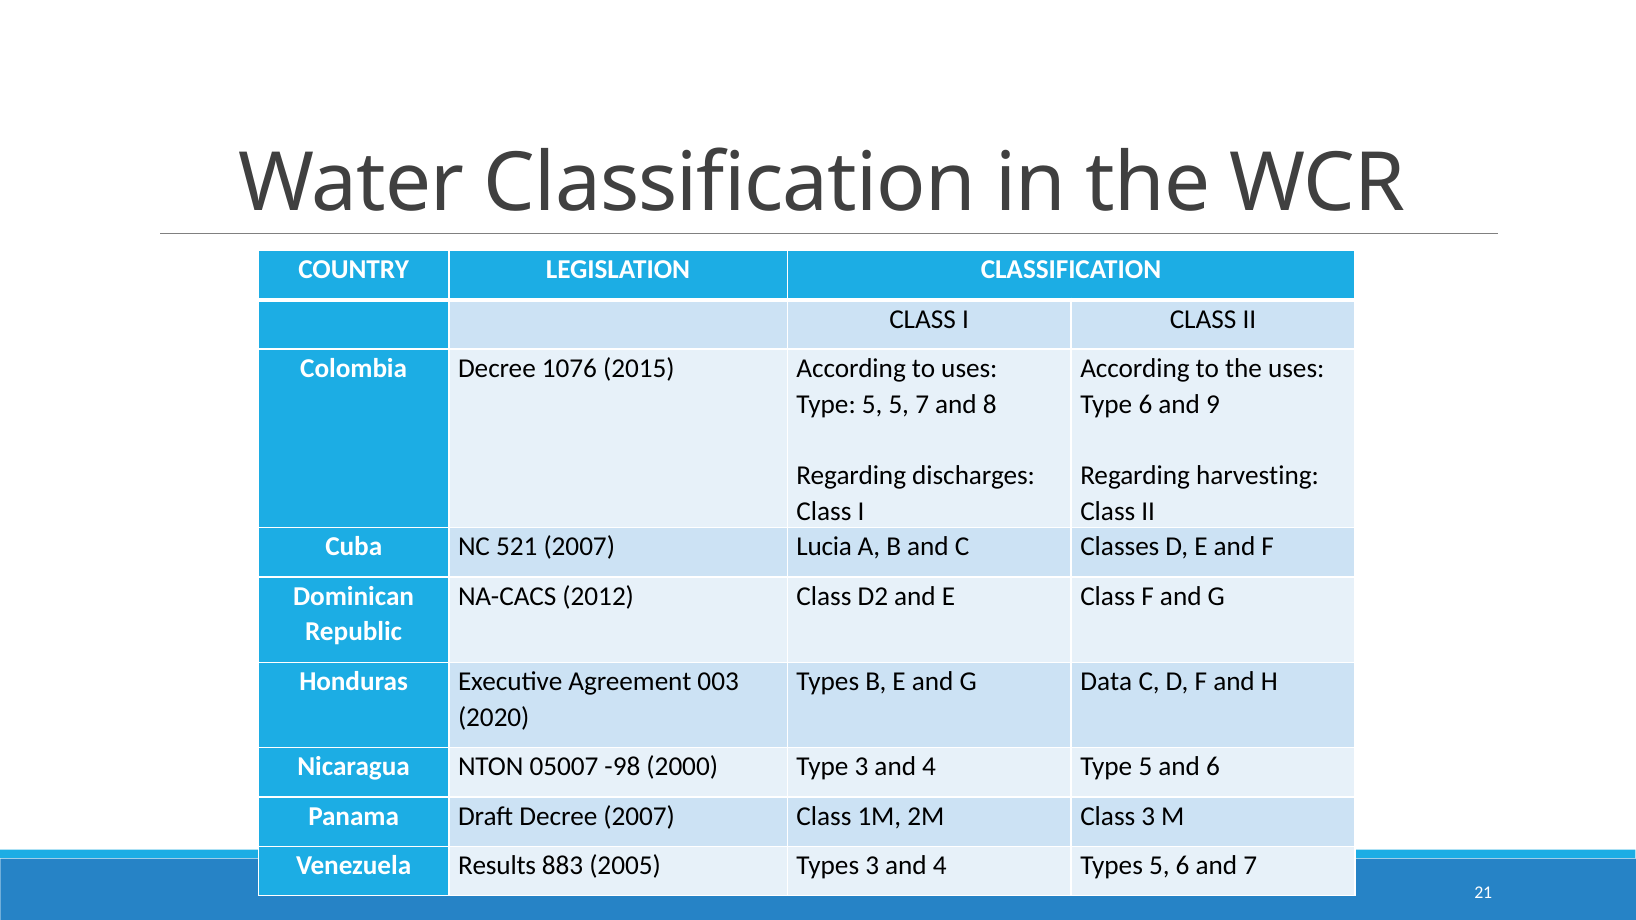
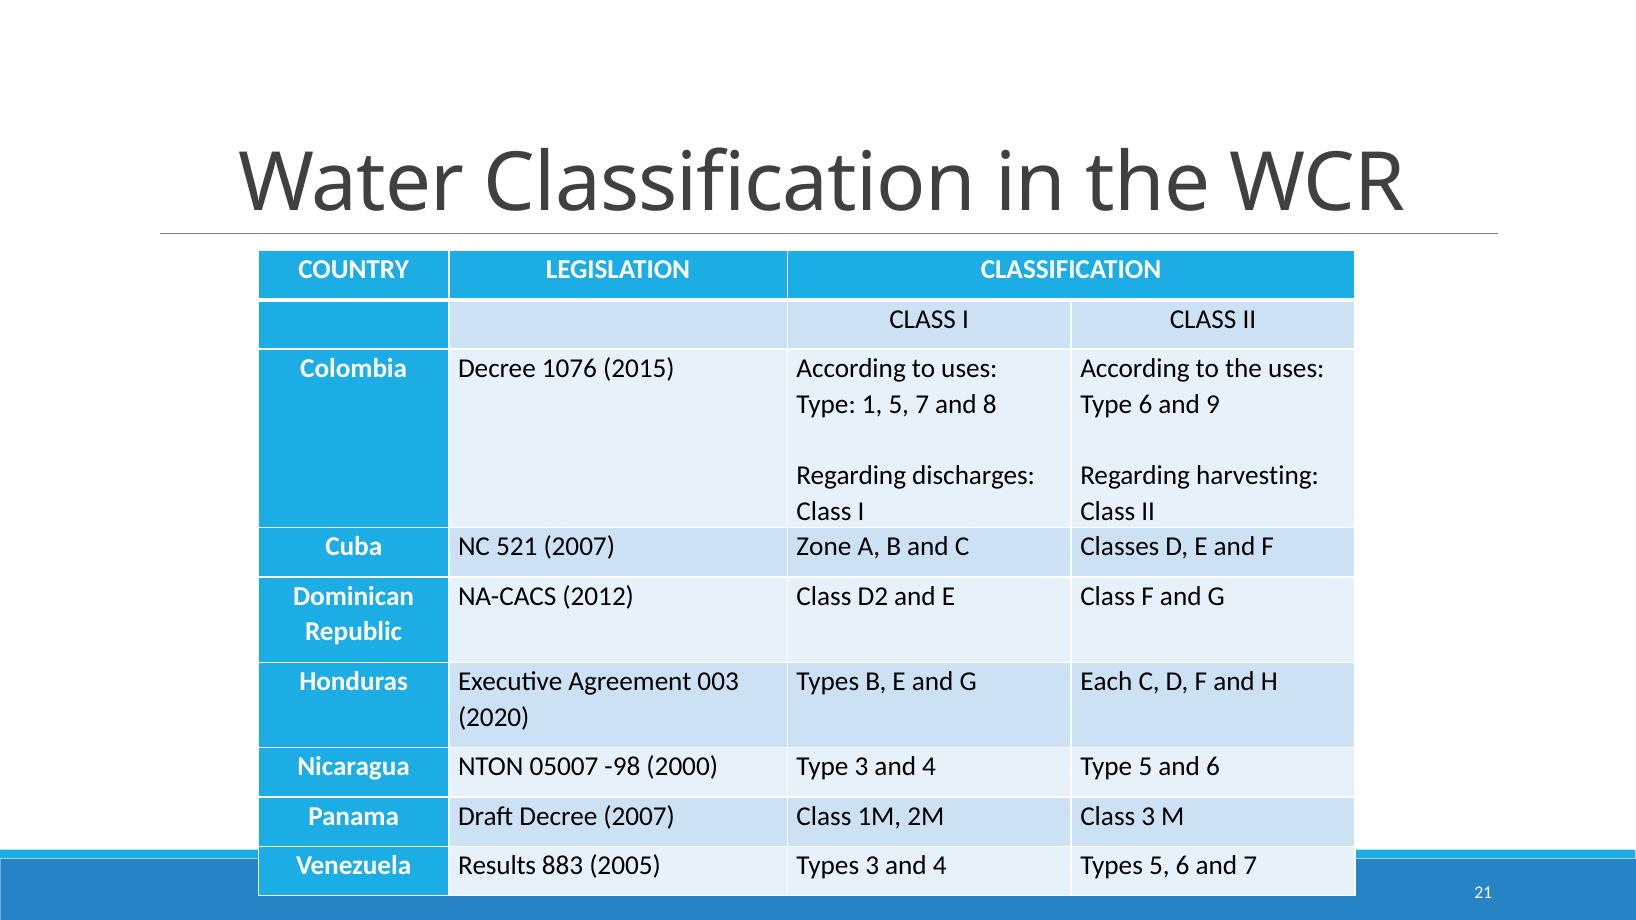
5 at (872, 404): 5 -> 1
Lucia: Lucia -> Zone
Data: Data -> Each
